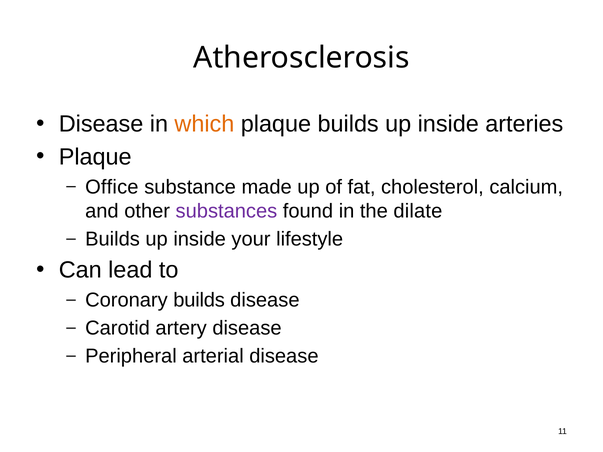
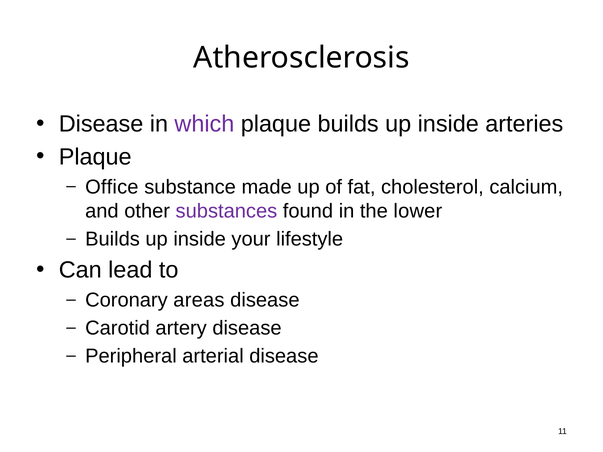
which colour: orange -> purple
dilate: dilate -> lower
Coronary builds: builds -> areas
